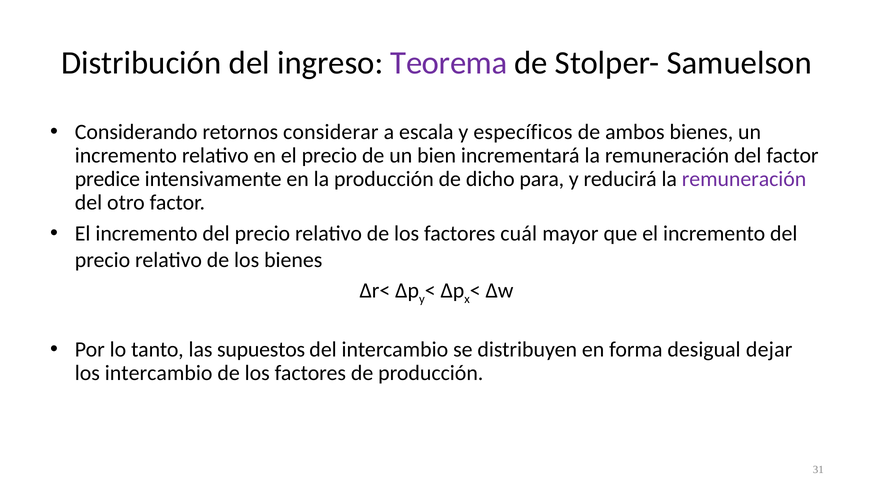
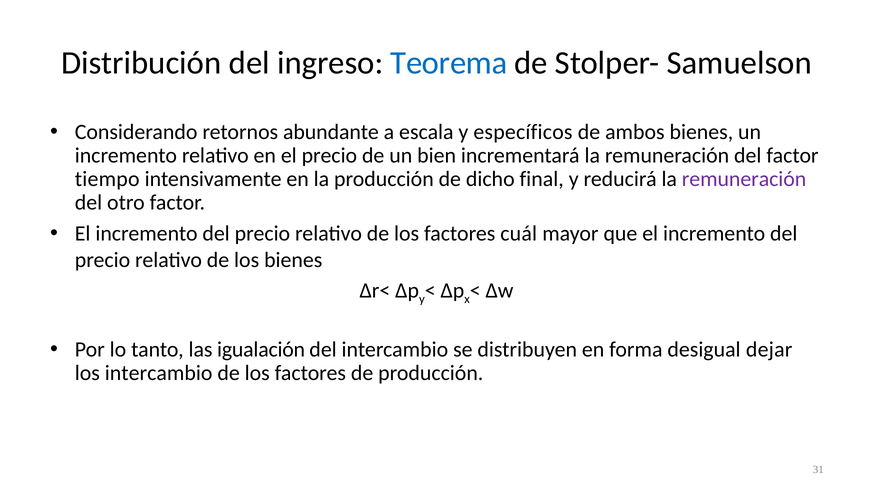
Teorema colour: purple -> blue
considerar: considerar -> abundante
predice: predice -> tiempo
para: para -> final
supuestos: supuestos -> igualación
